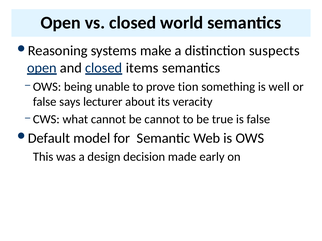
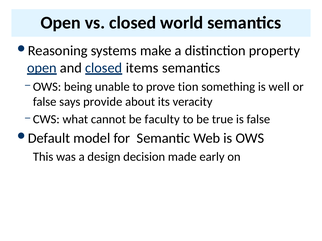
suspects: suspects -> property
lecturer: lecturer -> provide
be cannot: cannot -> faculty
